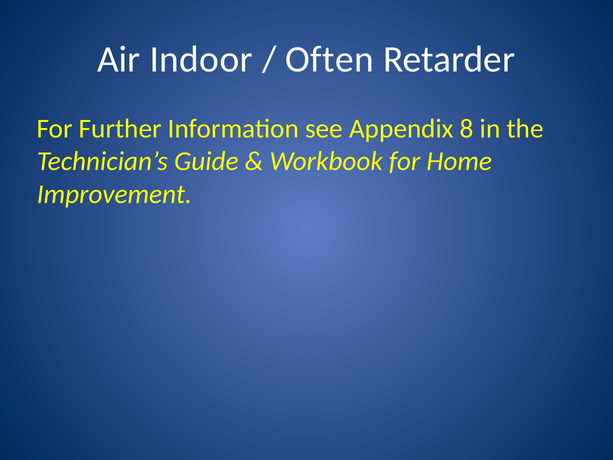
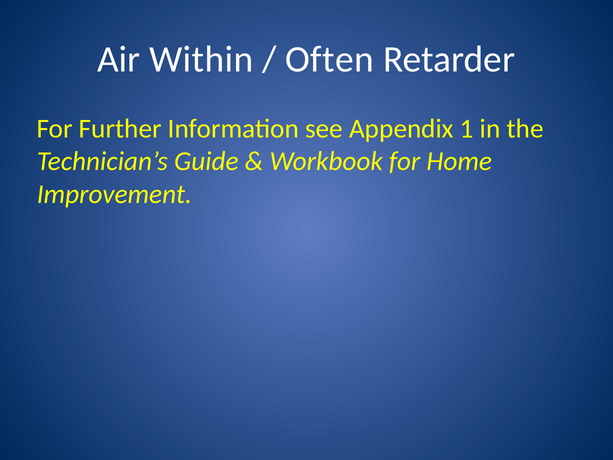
Indoor: Indoor -> Within
8: 8 -> 1
